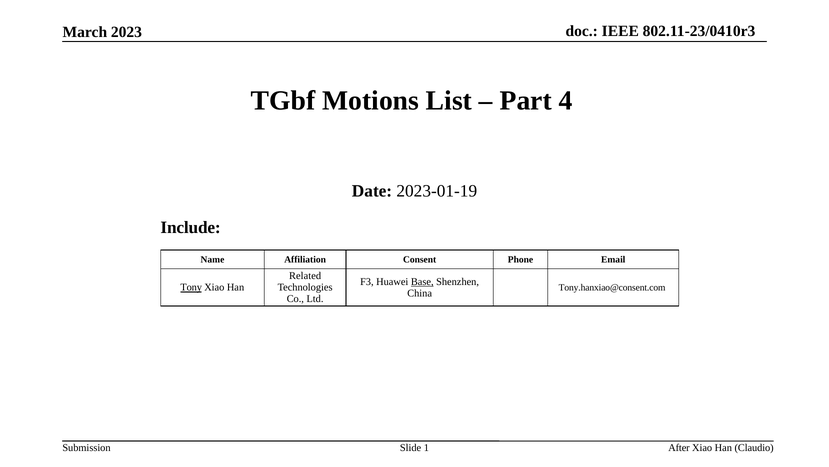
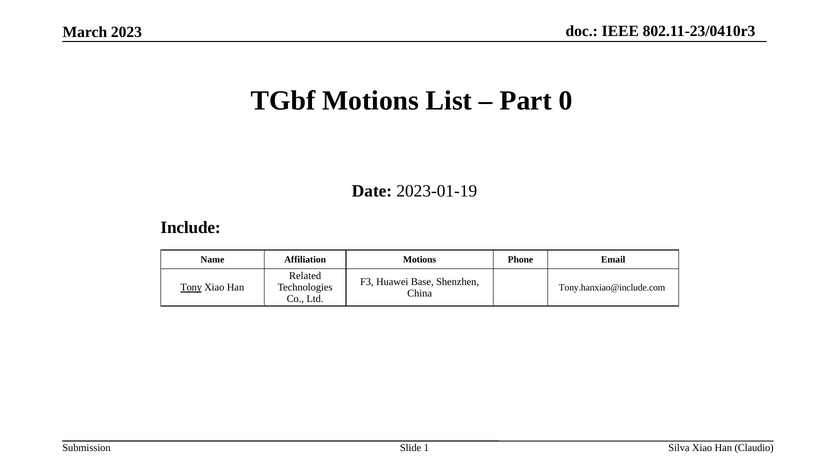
4: 4 -> 0
Affiliation Consent: Consent -> Motions
Base underline: present -> none
Tony.hanxiao@consent.com: Tony.hanxiao@consent.com -> Tony.hanxiao@include.com
After: After -> Silva
